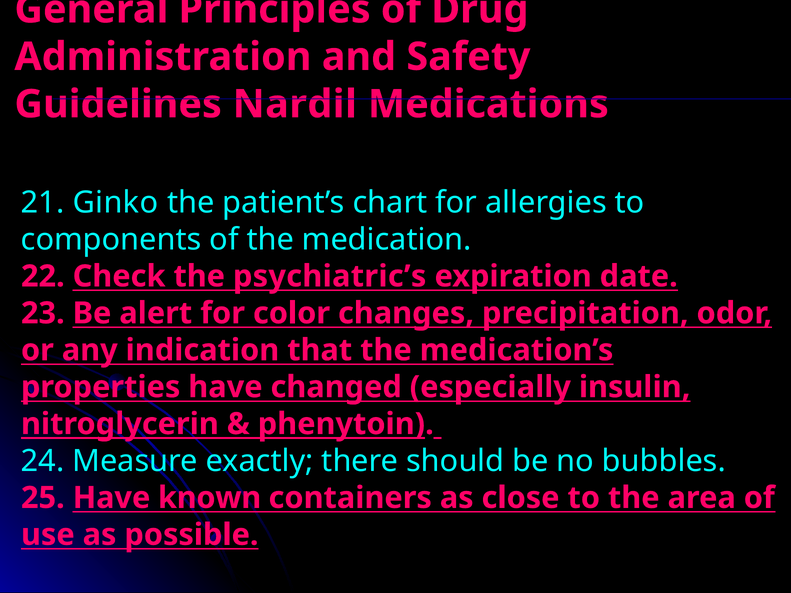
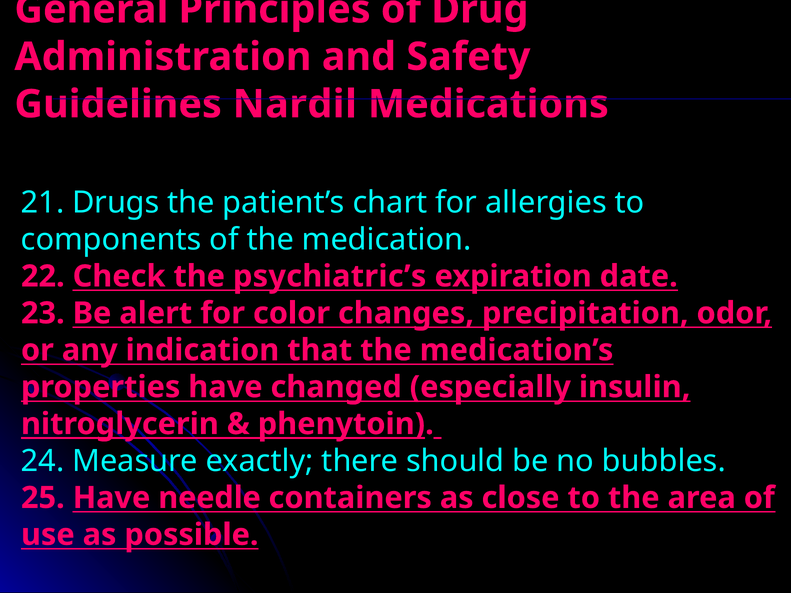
Ginko: Ginko -> Drugs
known: known -> needle
